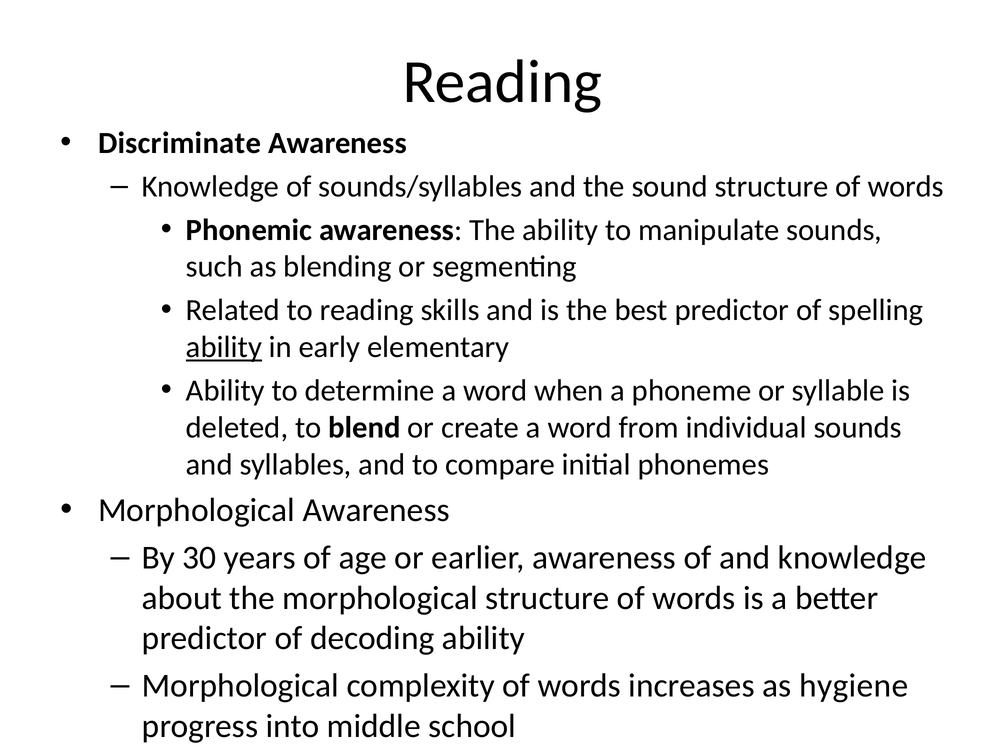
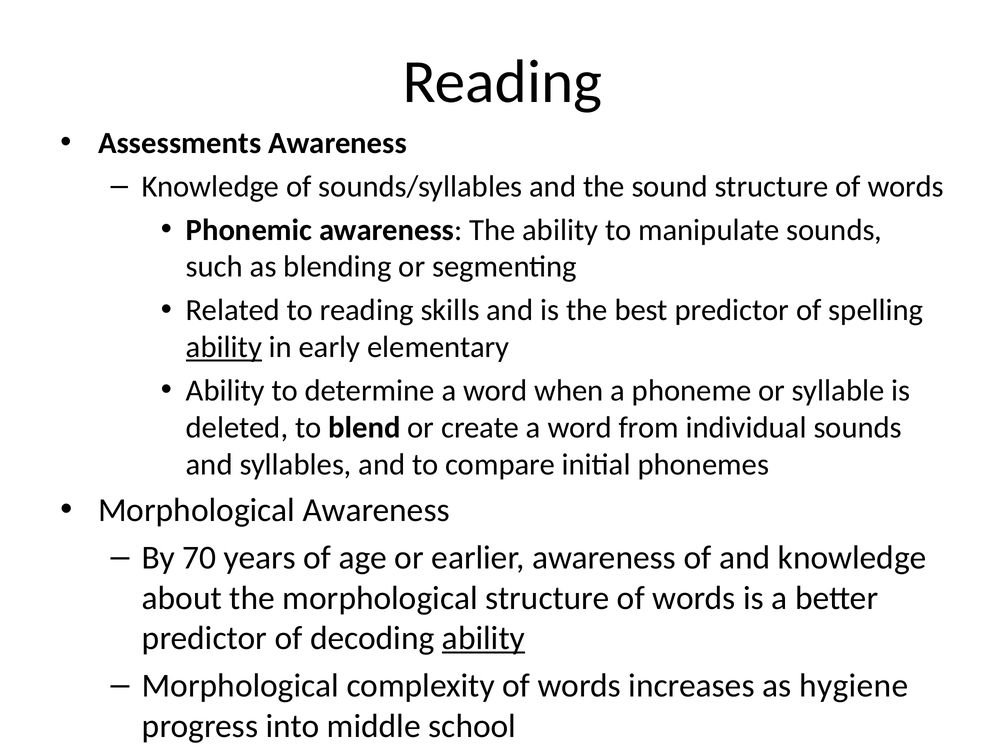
Discriminate: Discriminate -> Assessments
30: 30 -> 70
ability at (483, 638) underline: none -> present
